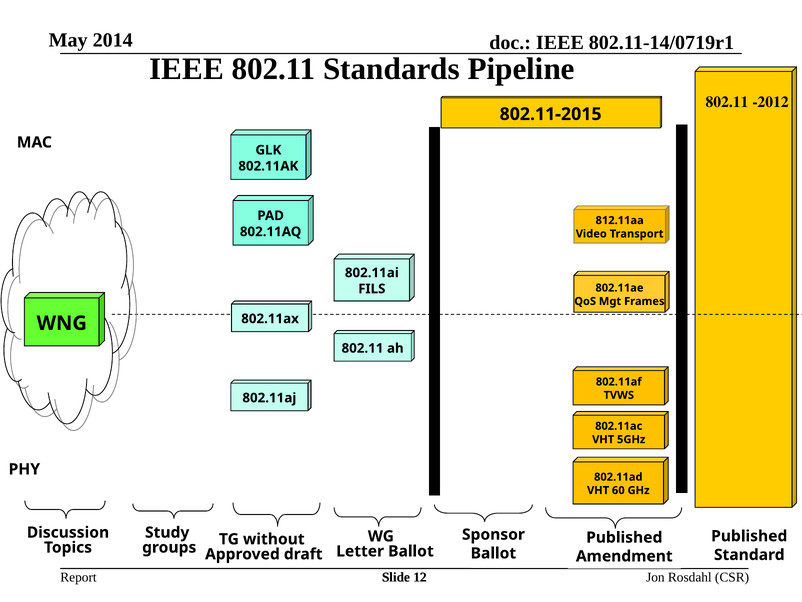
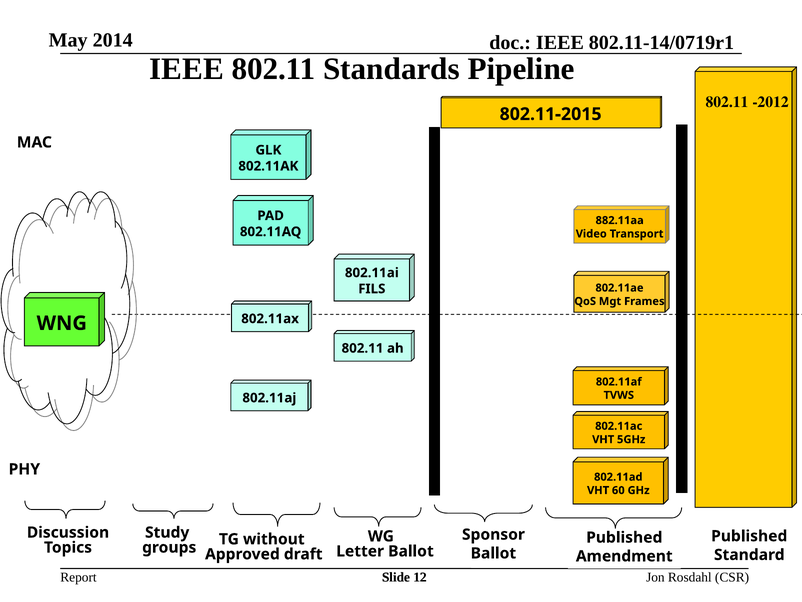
812.11aa: 812.11aa -> 882.11aa
